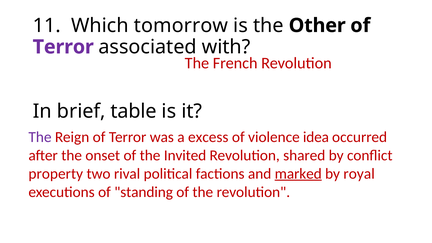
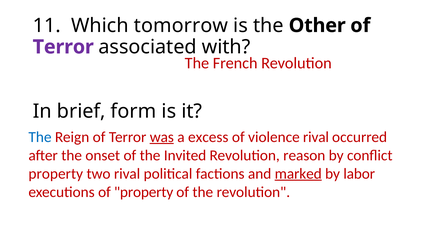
table: table -> form
The at (40, 137) colour: purple -> blue
was underline: none -> present
violence idea: idea -> rival
shared: shared -> reason
royal: royal -> labor
of standing: standing -> property
